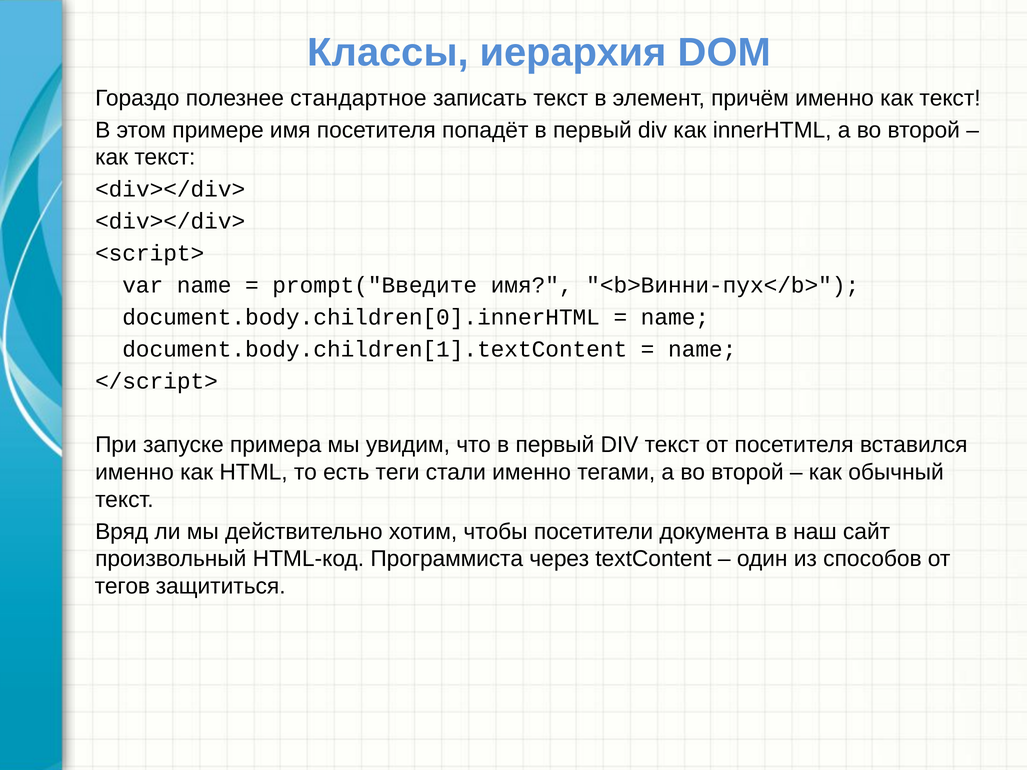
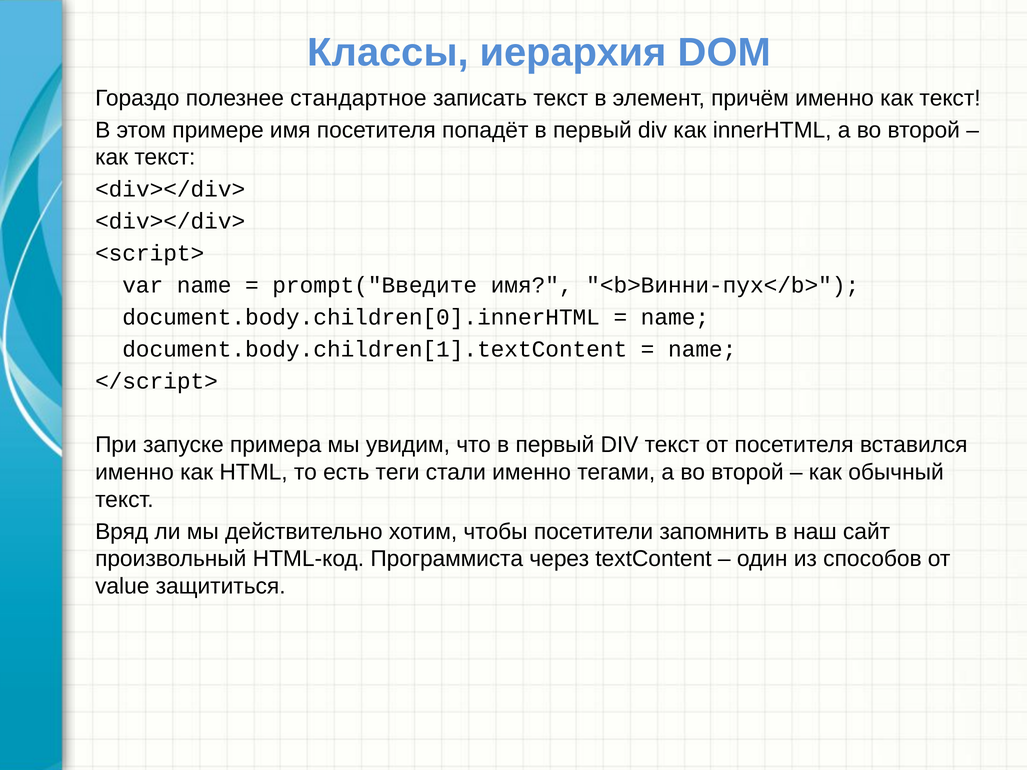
документа: документа -> запомнить
тегов: тегов -> value
